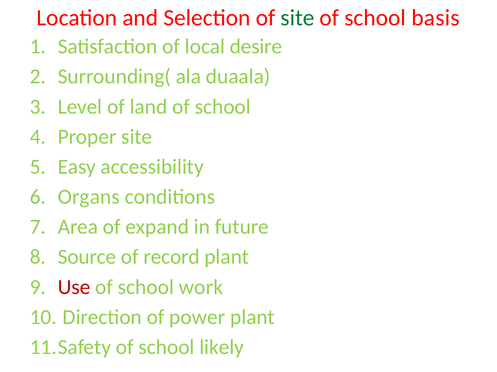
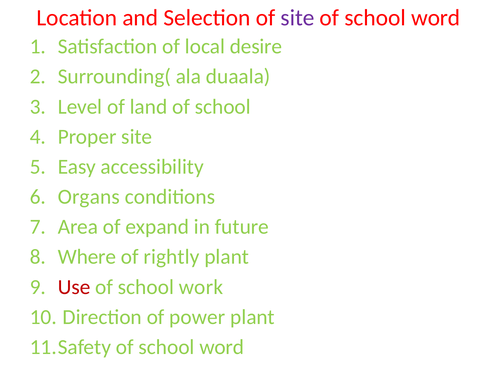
site at (298, 18) colour: green -> purple
basis at (435, 18): basis -> word
Source: Source -> Where
record: record -> rightly
likely at (222, 348): likely -> word
